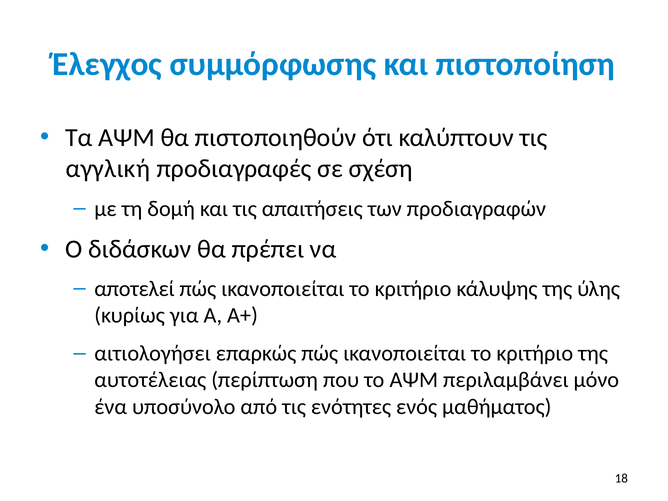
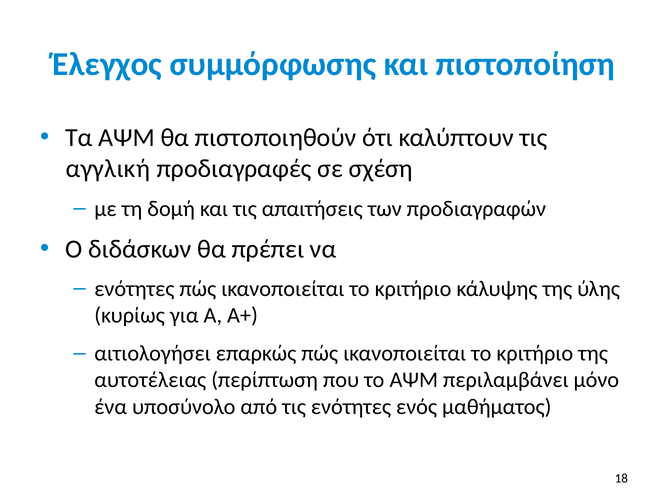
αποτελεί at (134, 289): αποτελεί -> ενότητες
